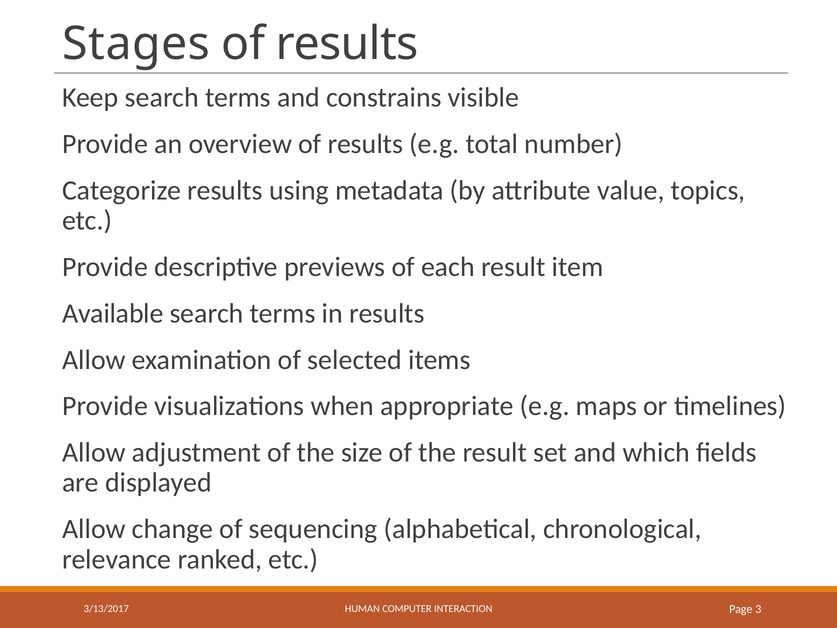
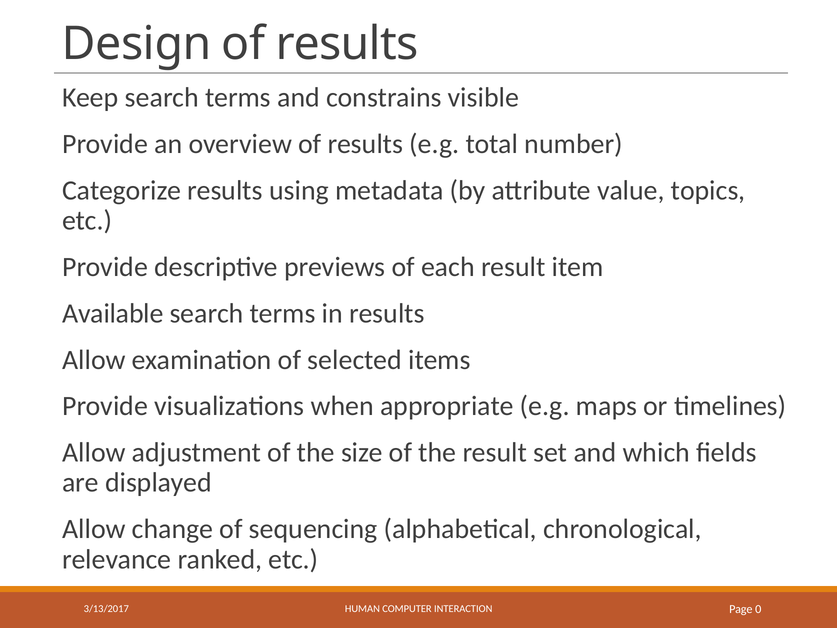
Stages: Stages -> Design
3: 3 -> 0
